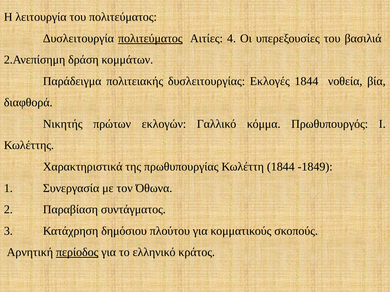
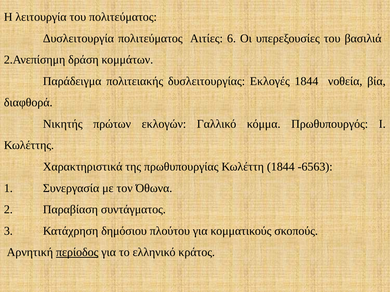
πολιτεύματος at (150, 38) underline: present -> none
4: 4 -> 6
-1849: -1849 -> -6563
